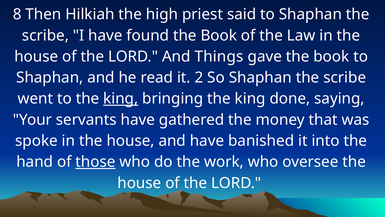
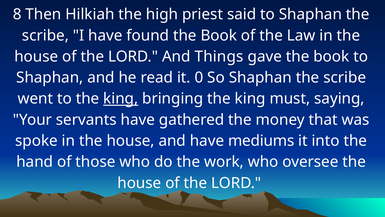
2: 2 -> 0
done: done -> must
banished: banished -> mediums
those underline: present -> none
